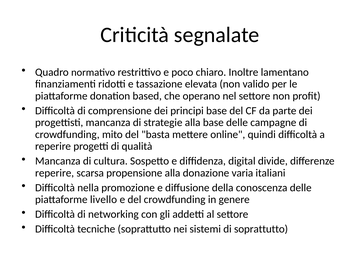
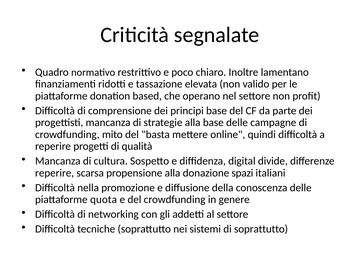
varia: varia -> spazi
livello: livello -> quota
